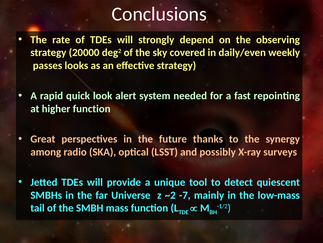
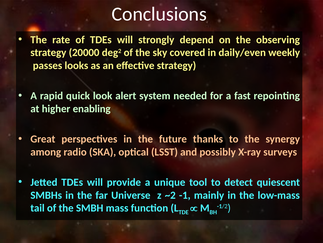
higher function: function -> enabling
-7: -7 -> -1
